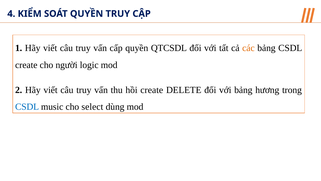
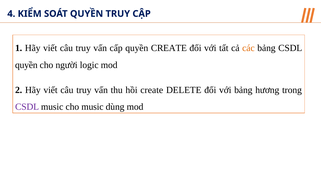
quyền QTCSDL: QTCSDL -> CREATE
create at (26, 65): create -> quyền
CSDL at (27, 107) colour: blue -> purple
cho select: select -> music
